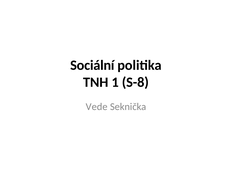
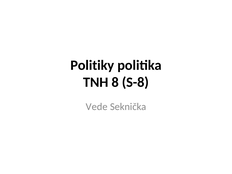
Sociální: Sociální -> Politiky
1: 1 -> 8
